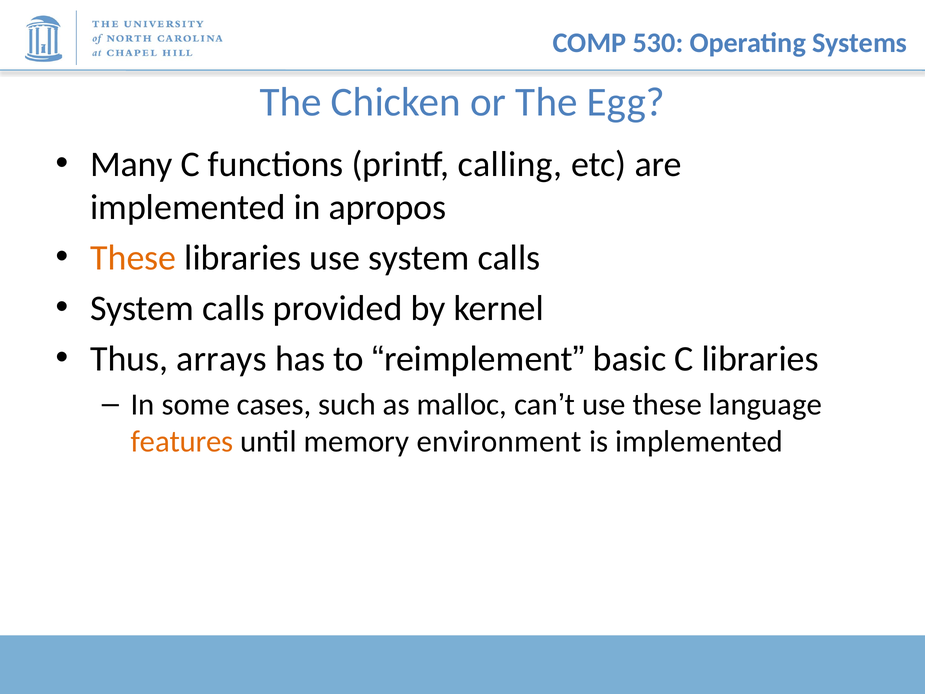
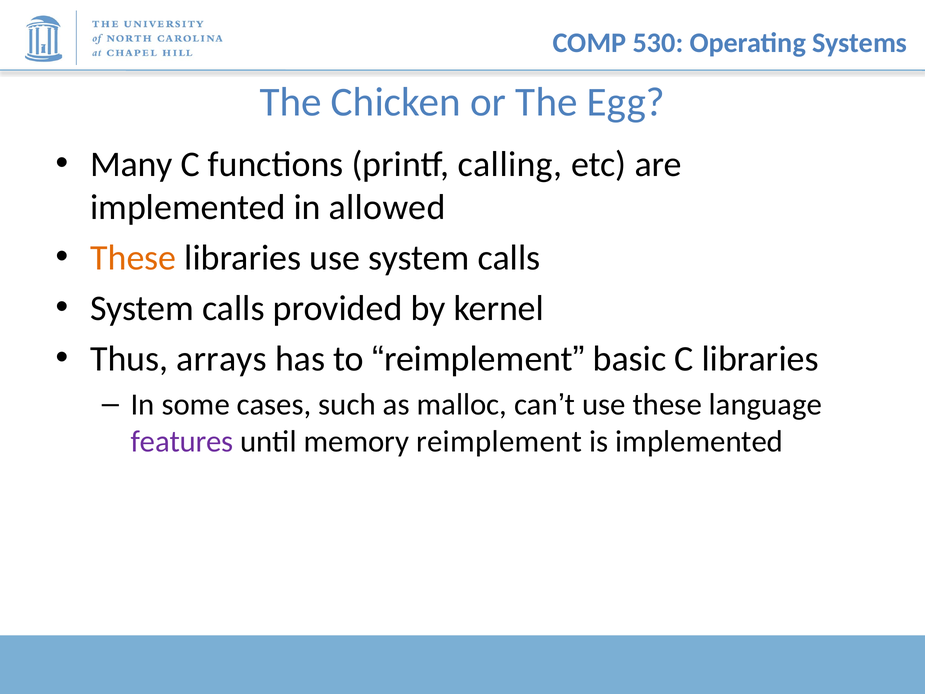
apropos: apropos -> allowed
features colour: orange -> purple
memory environment: environment -> reimplement
